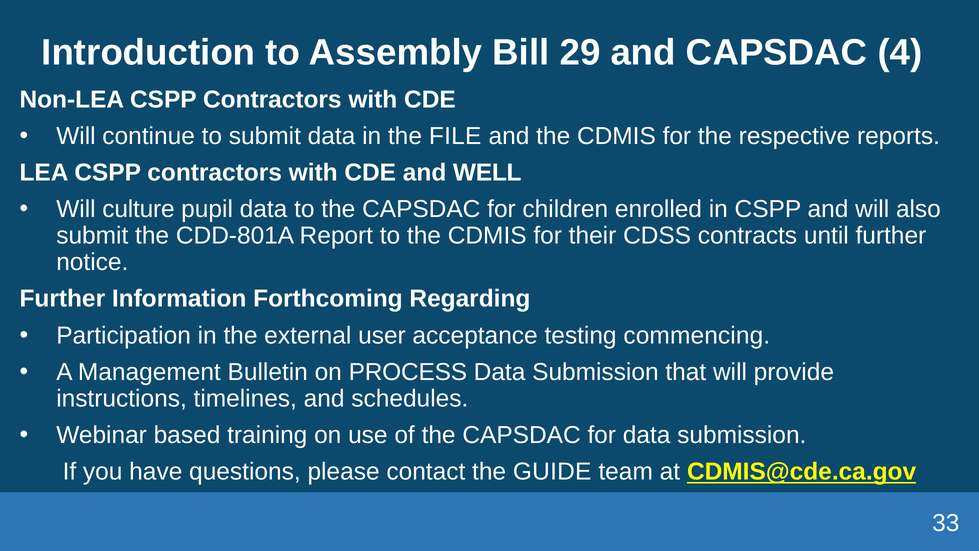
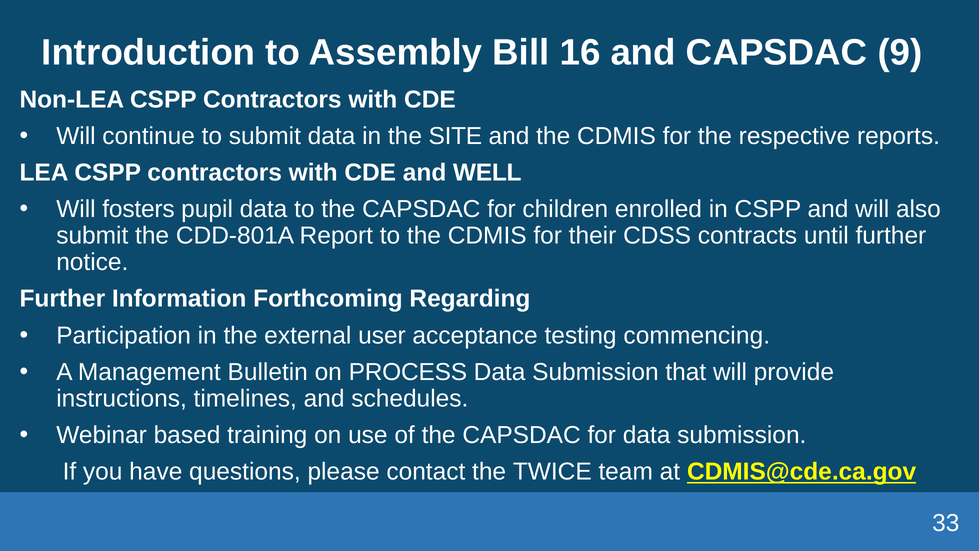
29: 29 -> 16
4: 4 -> 9
FILE: FILE -> SITE
culture: culture -> fosters
GUIDE: GUIDE -> TWICE
